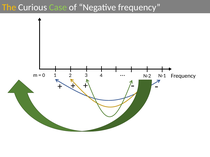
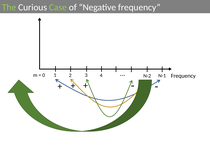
The colour: yellow -> light green
